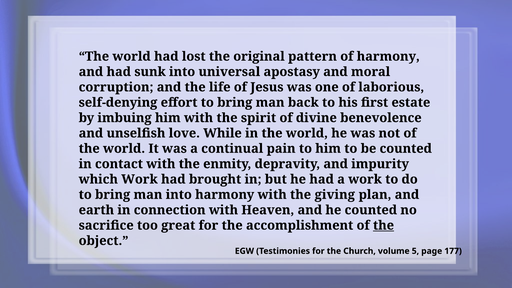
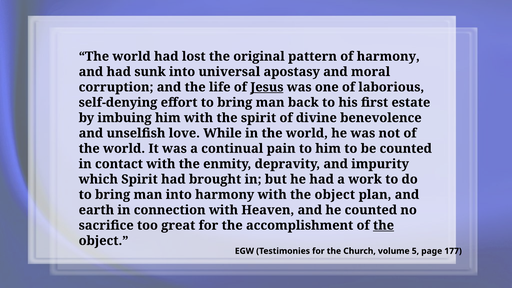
Jesus underline: none -> present
which Work: Work -> Spirit
with the giving: giving -> object
